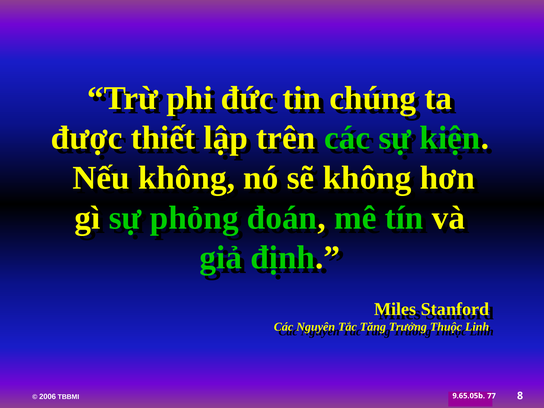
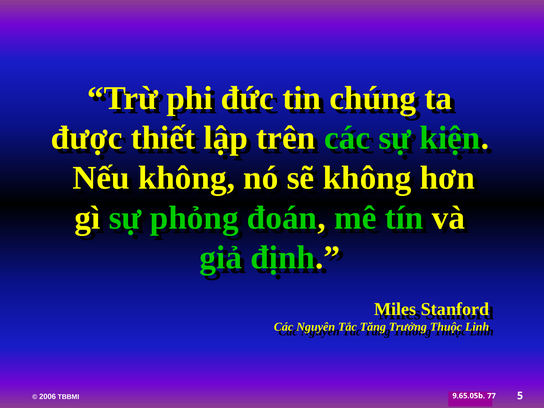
8: 8 -> 5
